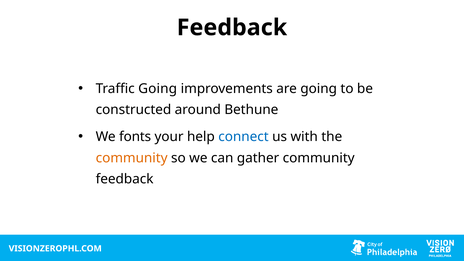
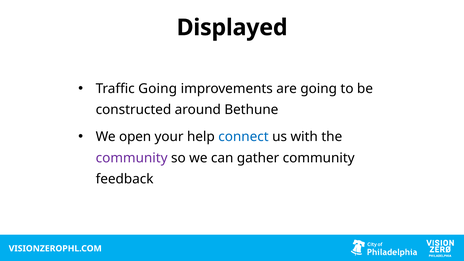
Feedback at (232, 28): Feedback -> Displayed
fonts: fonts -> open
community at (132, 158) colour: orange -> purple
